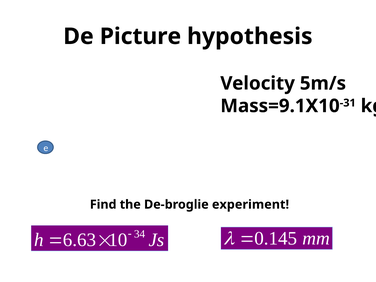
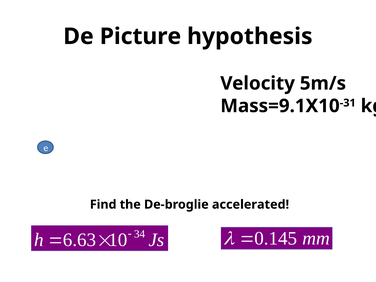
experiment: experiment -> accelerated
